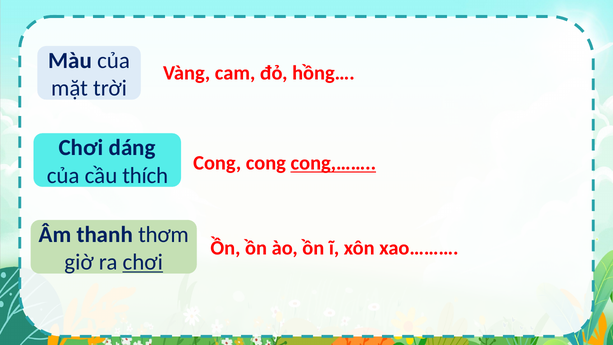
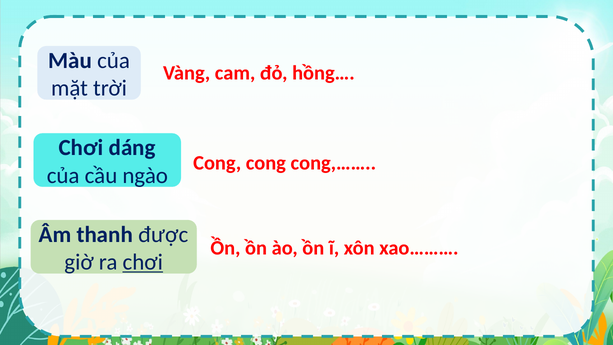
cong,…… underline: present -> none
thích: thích -> ngào
thơm: thơm -> được
